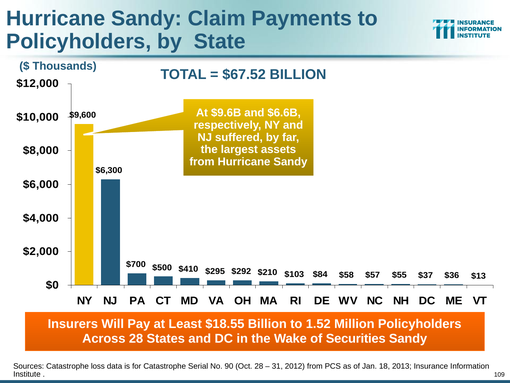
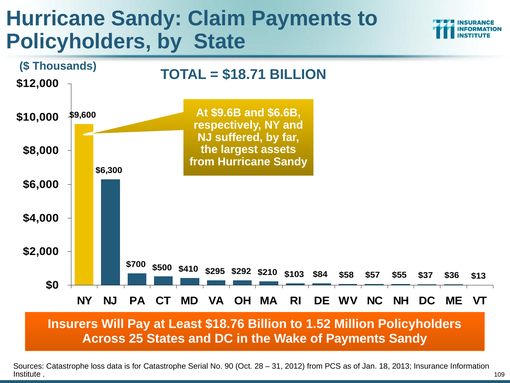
$67.52: $67.52 -> $18.71
$18.55: $18.55 -> $18.76
Across 28: 28 -> 25
of Securities: Securities -> Payments
